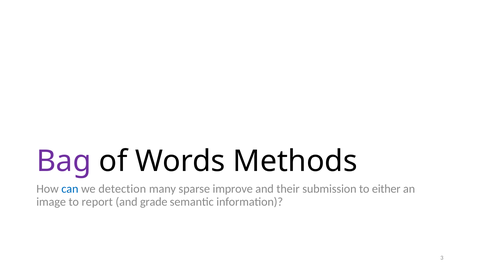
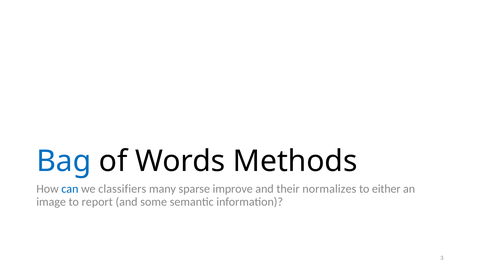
Bag colour: purple -> blue
detection: detection -> classifiers
submission: submission -> normalizes
grade: grade -> some
